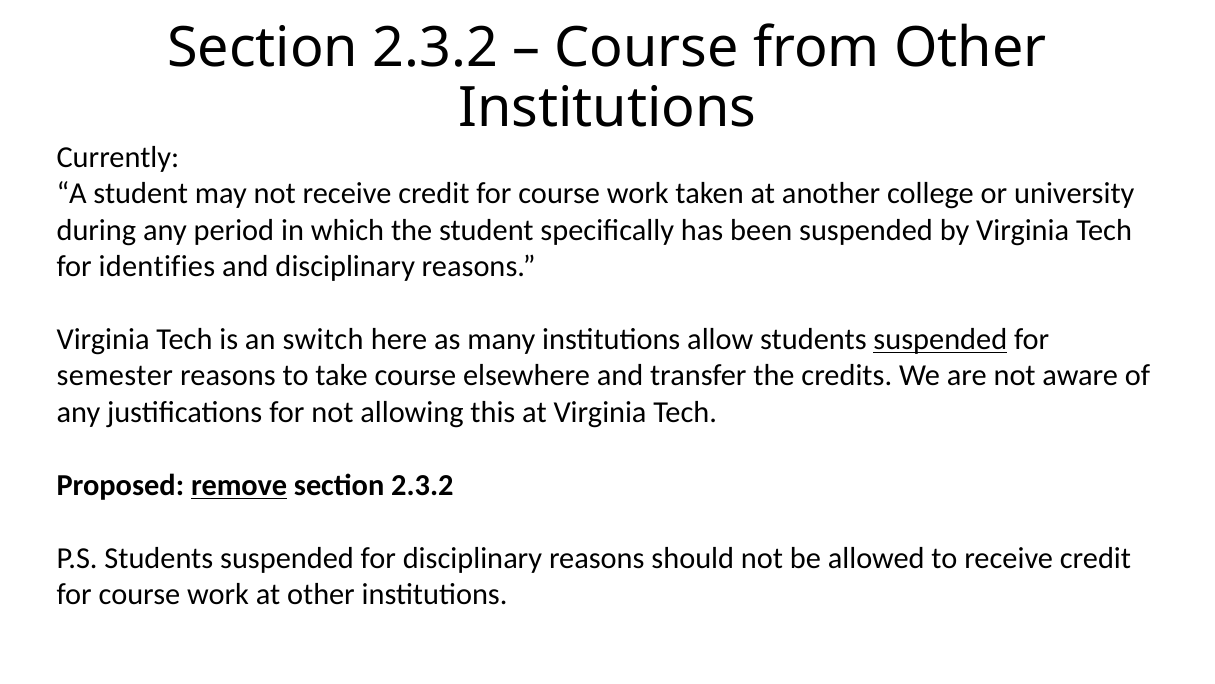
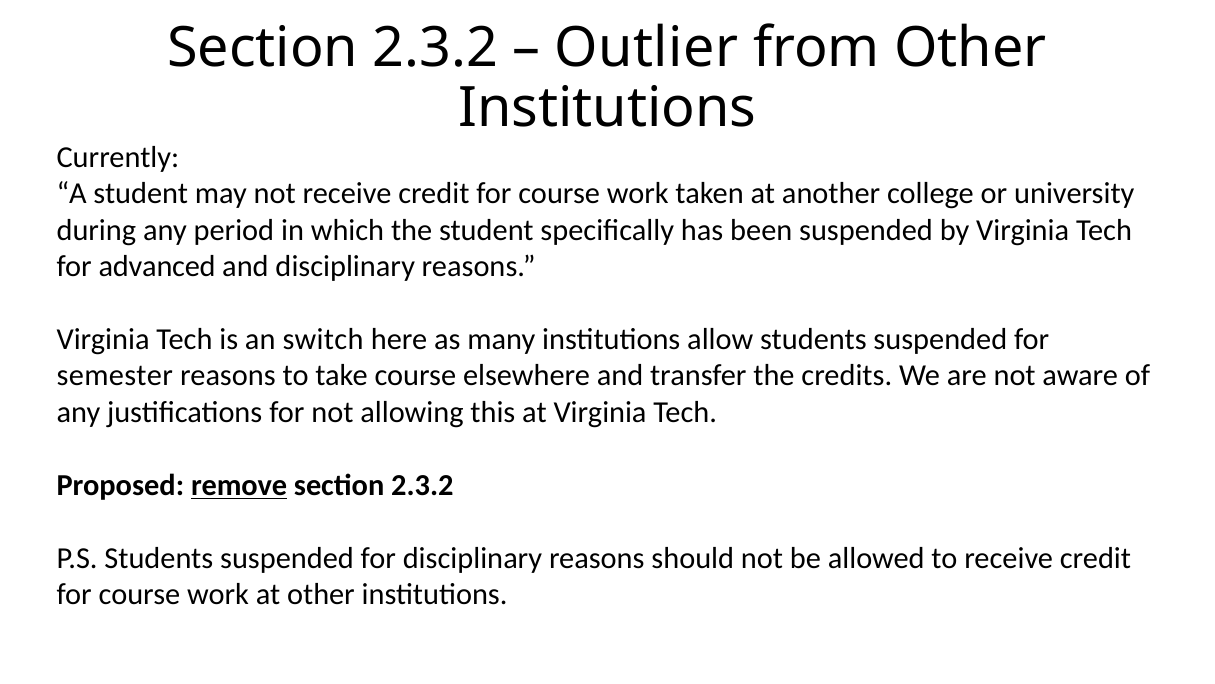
Course at (647, 48): Course -> Outlier
identifies: identifies -> advanced
suspended at (940, 339) underline: present -> none
